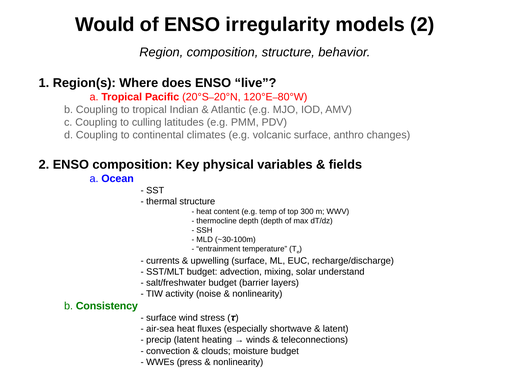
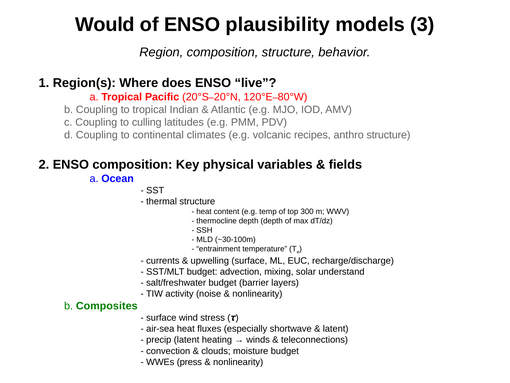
irregularity: irregularity -> plausibility
models 2: 2 -> 3
volcanic surface: surface -> recipes
anthro changes: changes -> structure
Consistency: Consistency -> Composites
